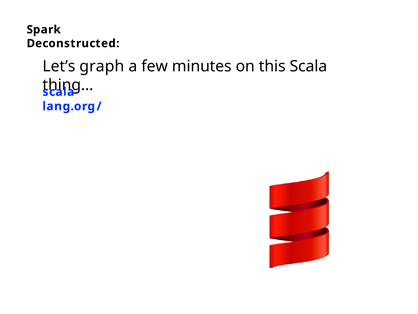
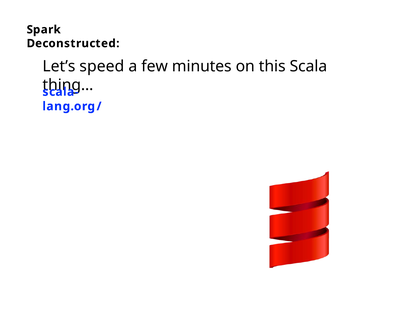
graph: graph -> speed
